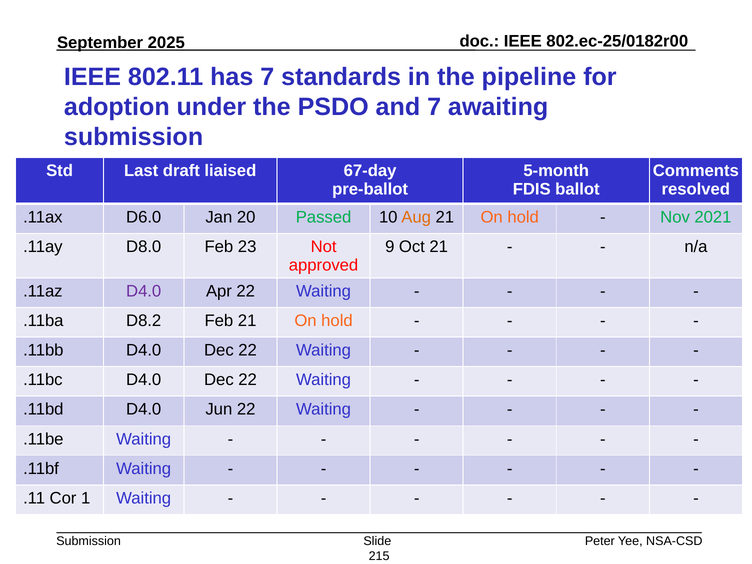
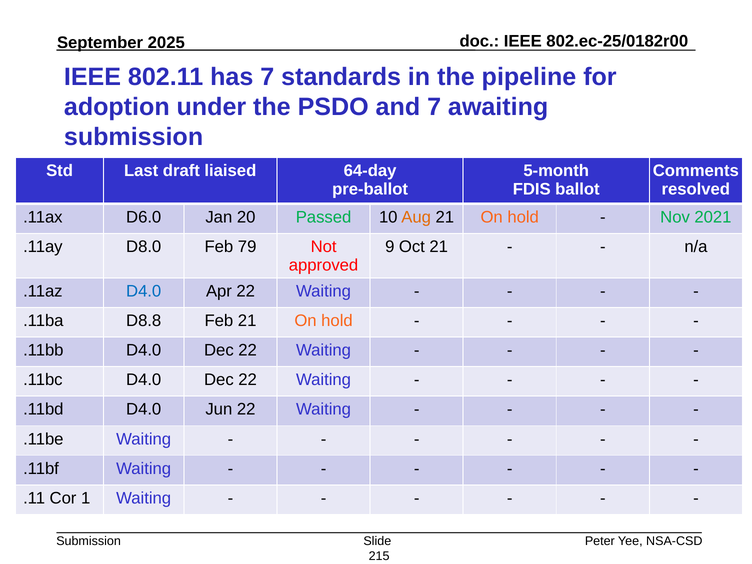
67-day: 67-day -> 64-day
23: 23 -> 79
D4.0 at (144, 291) colour: purple -> blue
D8.2: D8.2 -> D8.8
